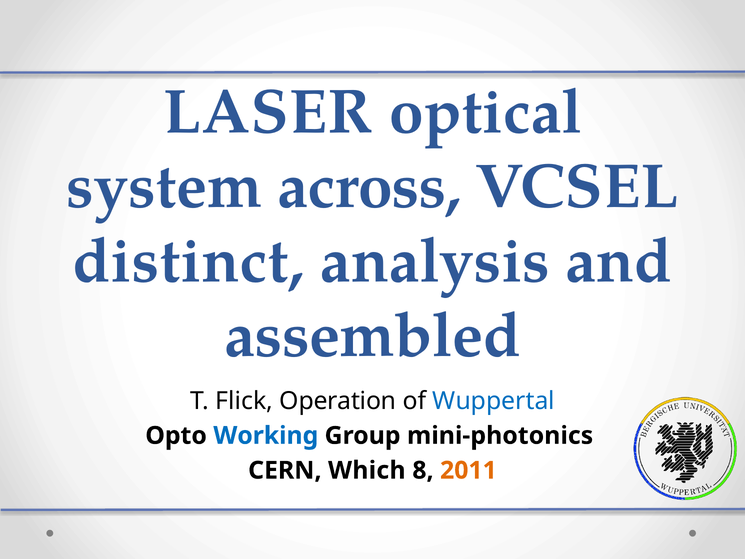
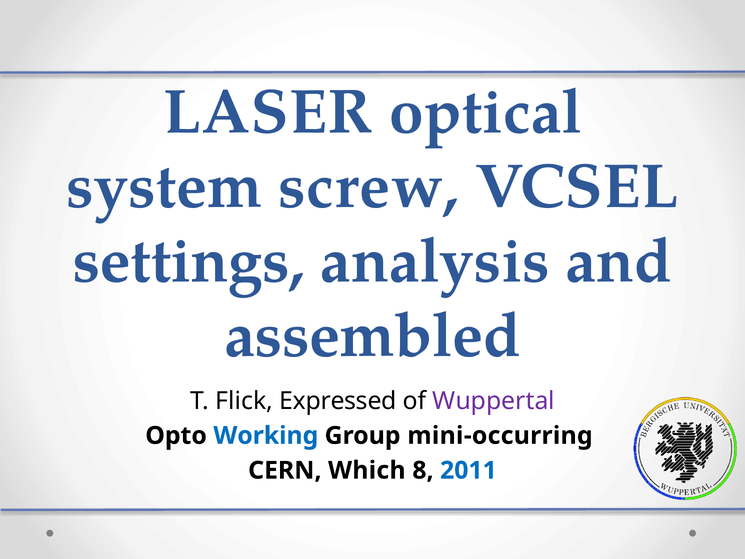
across: across -> screw
distinct: distinct -> settings
Operation: Operation -> Expressed
Wuppertal colour: blue -> purple
mini-photonics: mini-photonics -> mini-occurring
2011 colour: orange -> blue
